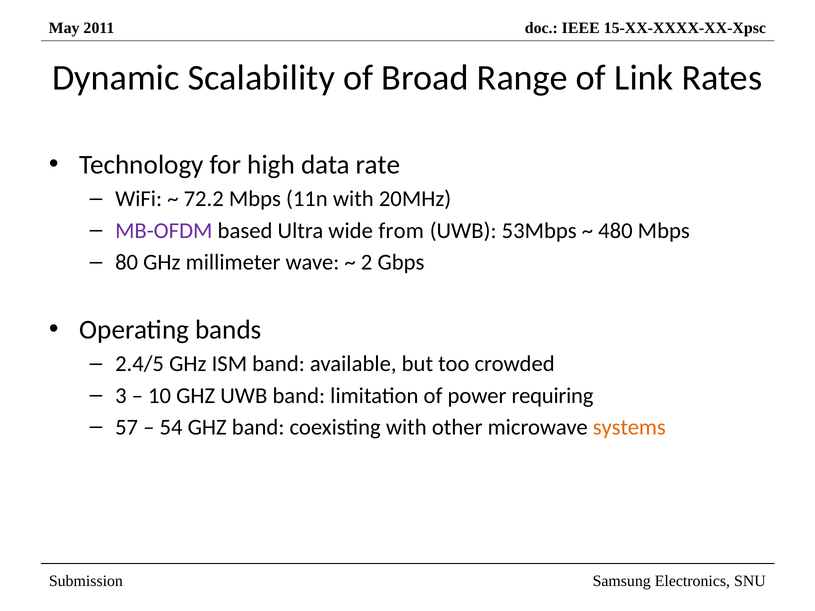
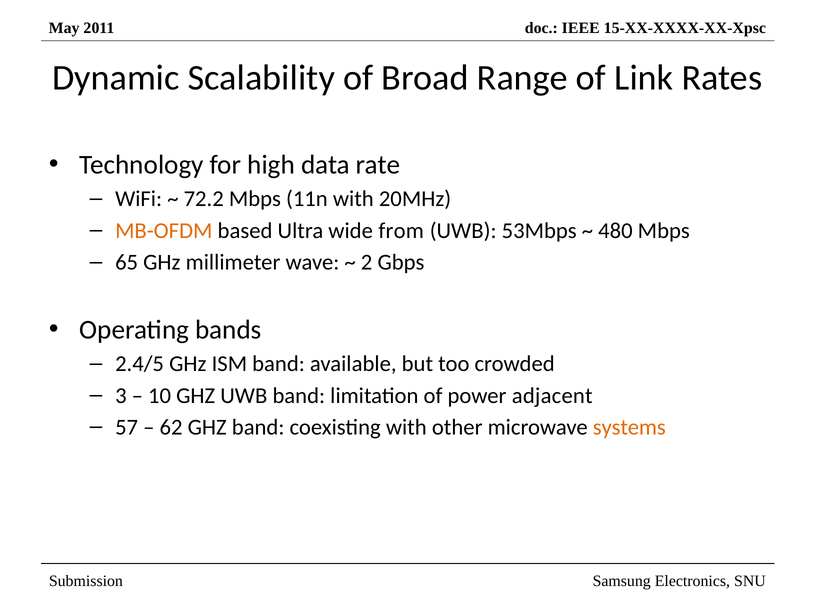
MB-OFDM colour: purple -> orange
80: 80 -> 65
requiring: requiring -> adjacent
54: 54 -> 62
